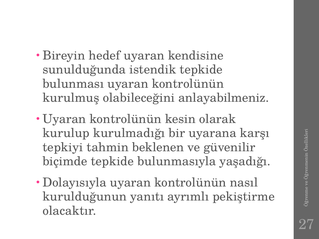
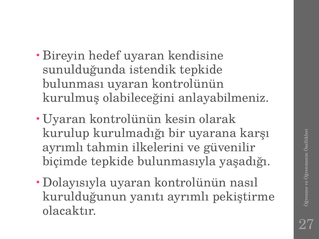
tepkiyi at (63, 147): tepkiyi -> ayrımlı
beklenen: beklenen -> ilkelerini
